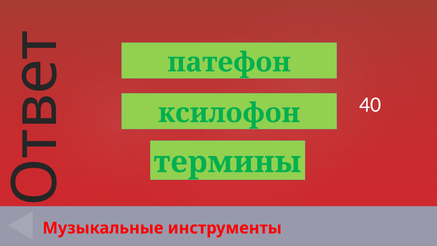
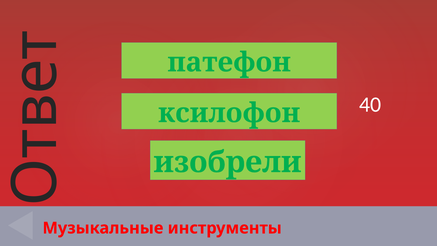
термины: термины -> изобрели
